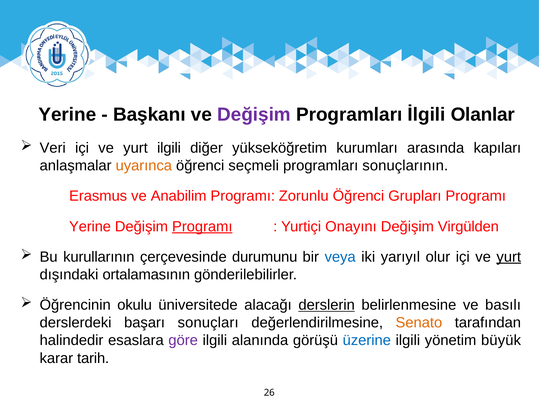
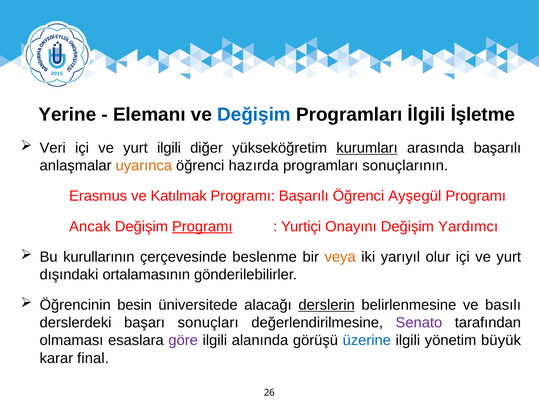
Başkanı: Başkanı -> Elemanı
Değişim at (254, 114) colour: purple -> blue
Olanlar: Olanlar -> İşletme
kurumları underline: none -> present
arasında kapıları: kapıları -> başarılı
seçmeli: seçmeli -> hazırda
Anabilim: Anabilim -> Katılmak
Programı Zorunlu: Zorunlu -> Başarılı
Grupları: Grupları -> Ayşegül
Yerine at (90, 226): Yerine -> Ancak
Virgülden: Virgülden -> Yardımcı
durumunu: durumunu -> beslenme
veya colour: blue -> orange
yurt at (509, 256) underline: present -> none
okulu: okulu -> besin
Senato colour: orange -> purple
halindedir: halindedir -> olmaması
tarih: tarih -> final
